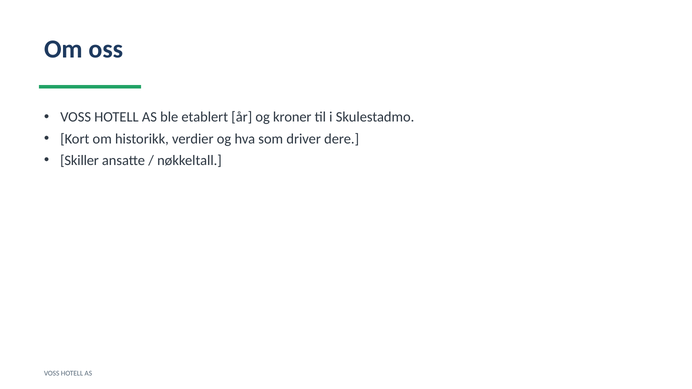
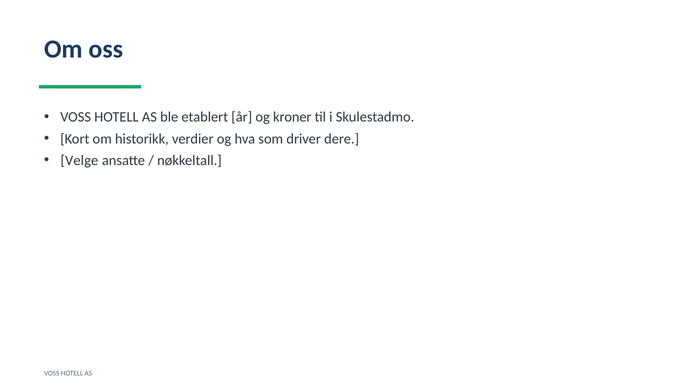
Skiller: Skiller -> Velge
